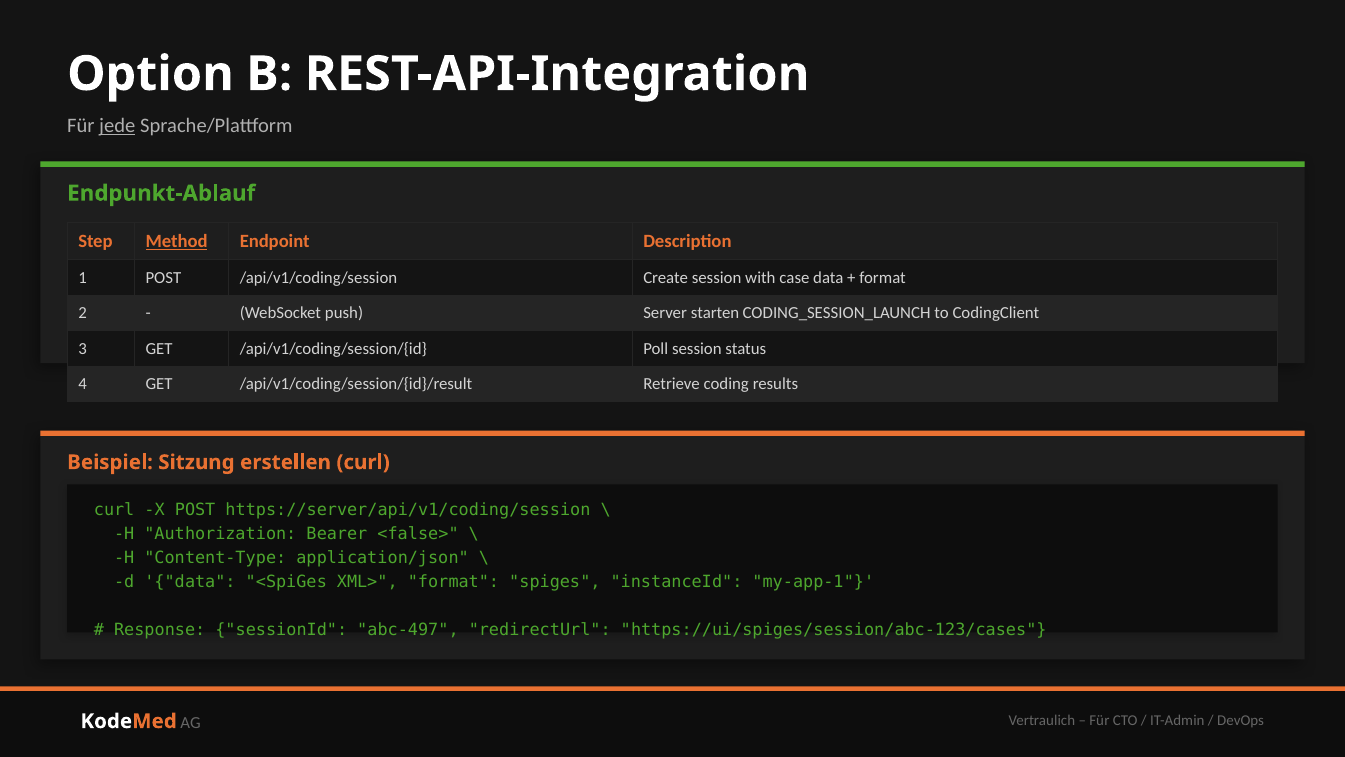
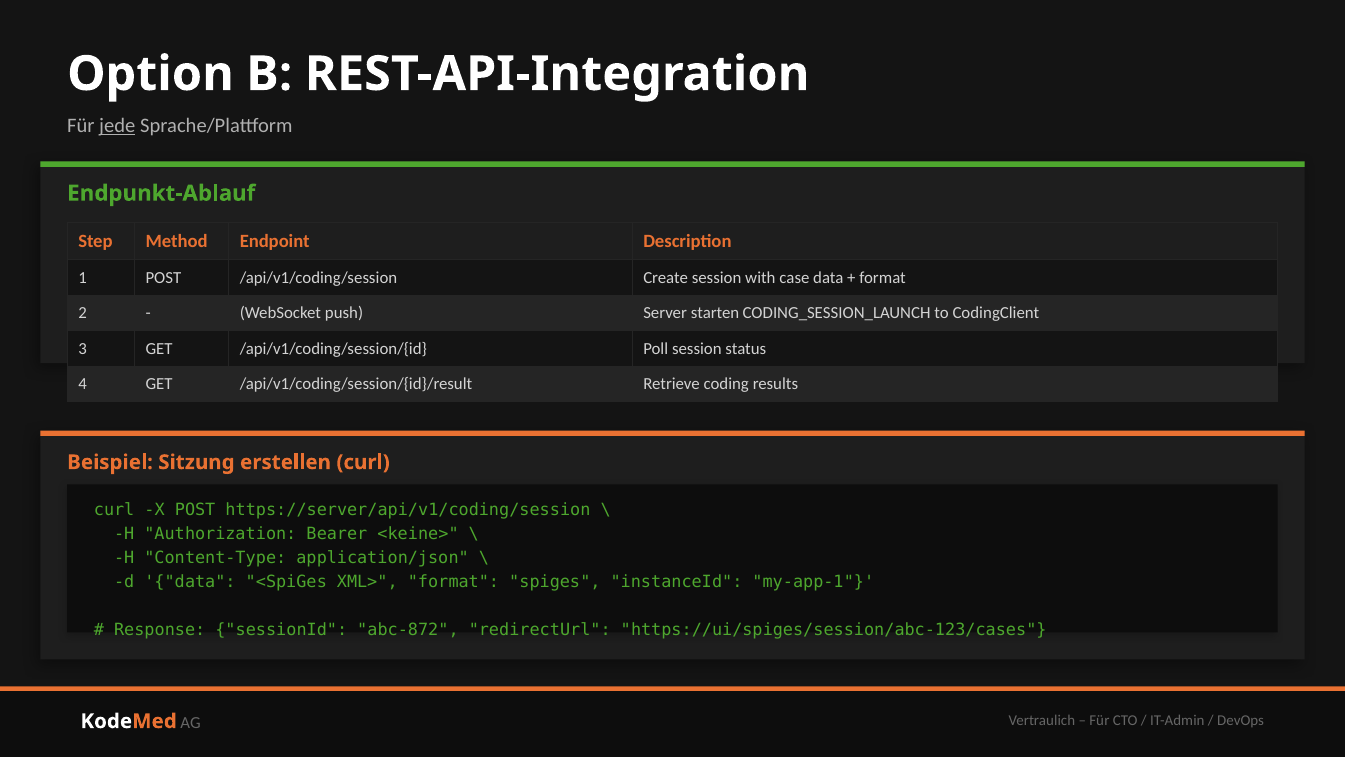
Method underline: present -> none
<false>: <false> -> <keine>
abc-497: abc-497 -> abc-872
